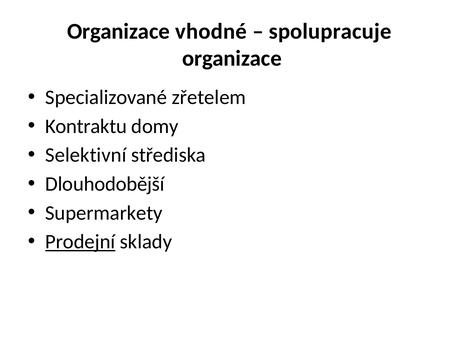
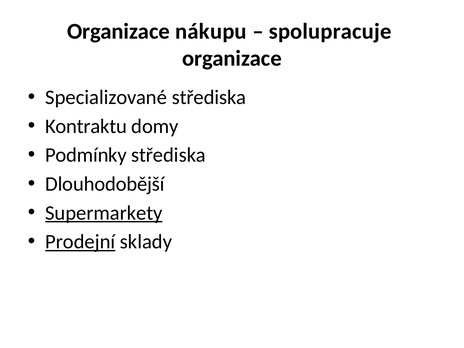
vhodné: vhodné -> nákupu
Specializované zřetelem: zřetelem -> střediska
Selektivní: Selektivní -> Podmínky
Supermarkety underline: none -> present
